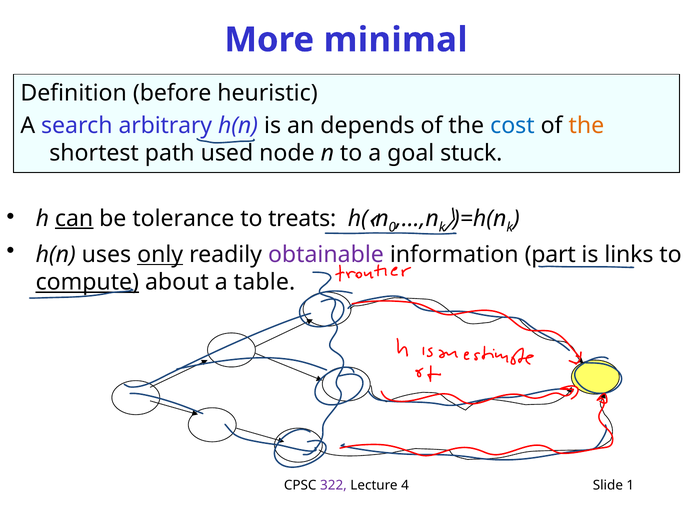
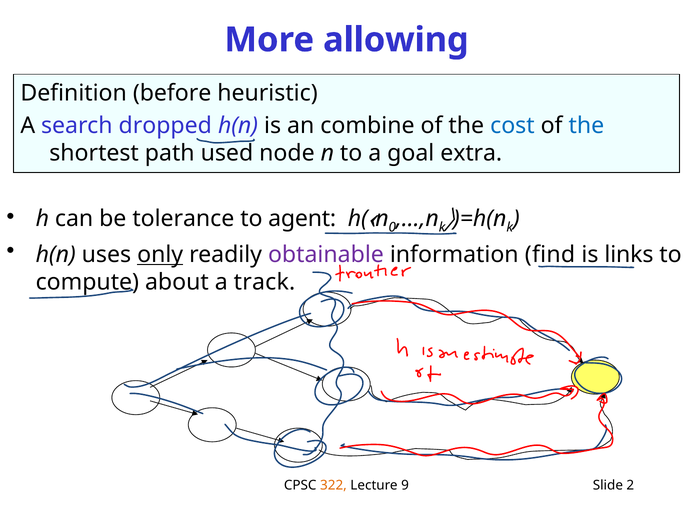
minimal: minimal -> allowing
arbitrary: arbitrary -> dropped
depends: depends -> combine
the at (586, 126) colour: orange -> blue
stuck: stuck -> extra
can underline: present -> none
treats: treats -> agent
part: part -> find
compute underline: present -> none
table: table -> track
322 colour: purple -> orange
4: 4 -> 9
1: 1 -> 2
